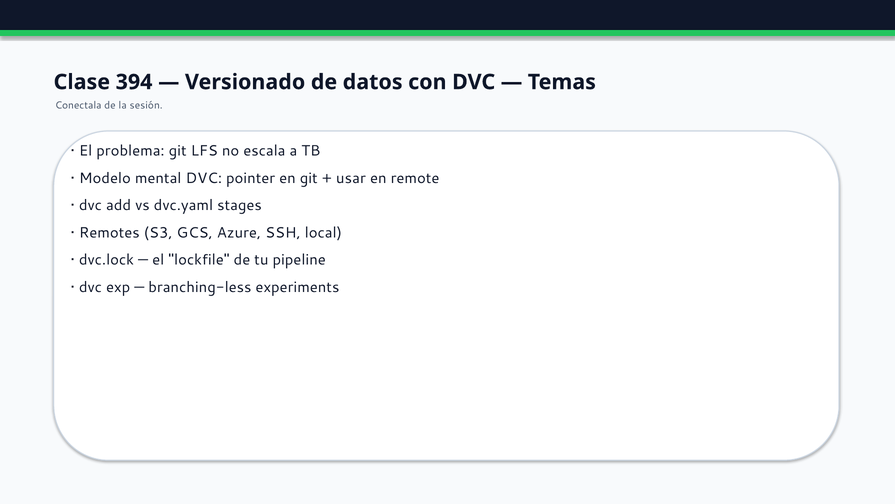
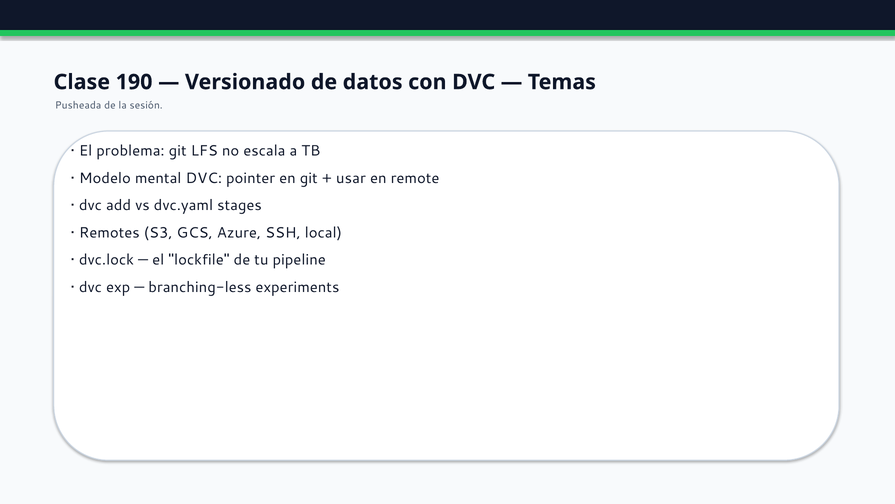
394: 394 -> 190
Conectala: Conectala -> Pusheada
